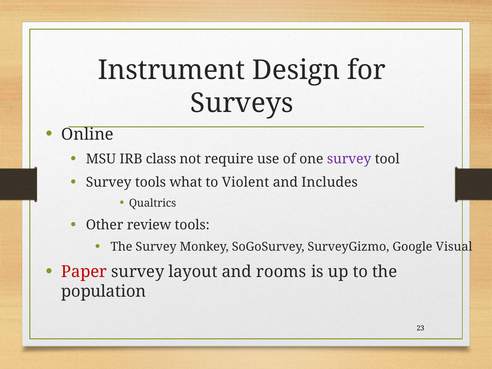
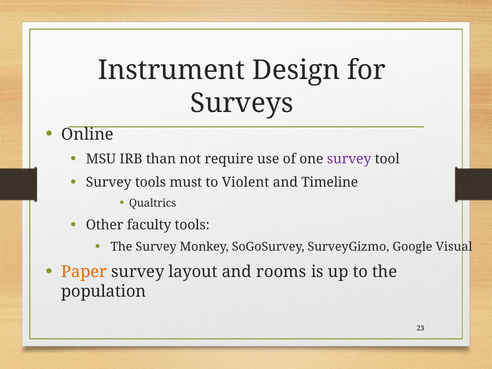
class: class -> than
what: what -> must
Includes: Includes -> Timeline
review: review -> faculty
Paper colour: red -> orange
